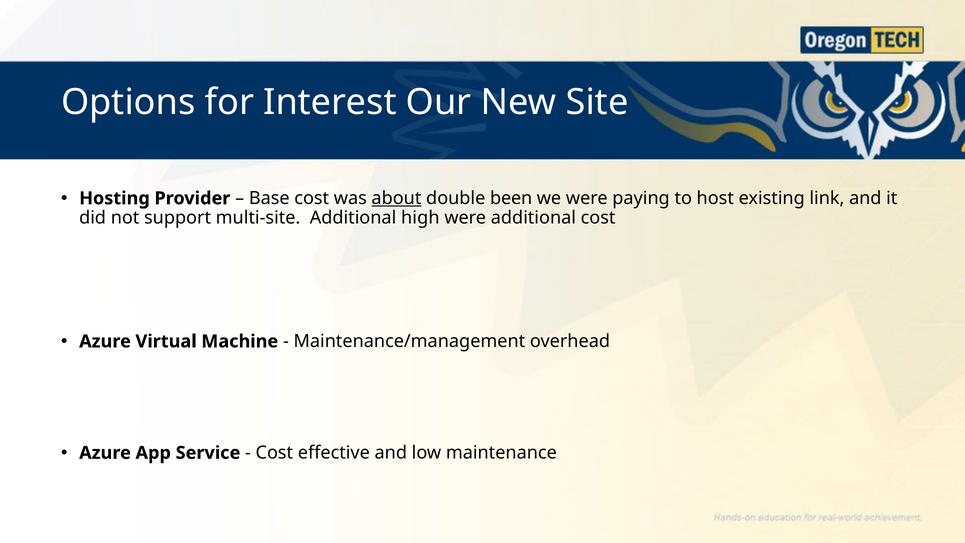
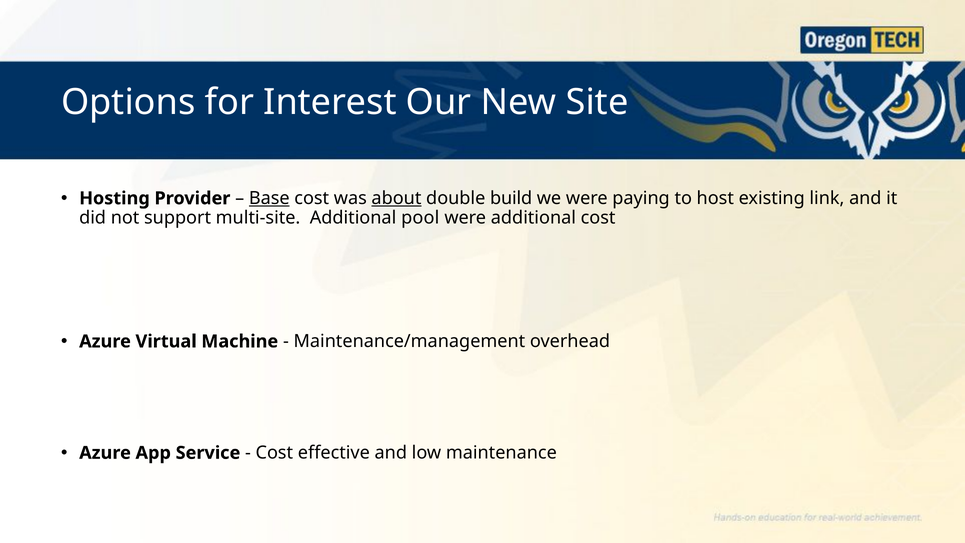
Base underline: none -> present
been: been -> build
high: high -> pool
